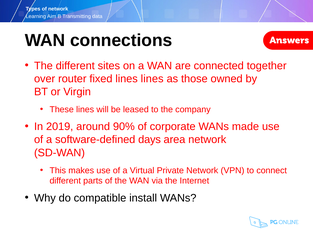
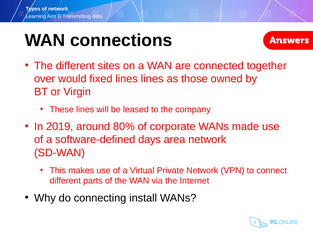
router: router -> would
90%: 90% -> 80%
compatible: compatible -> connecting
